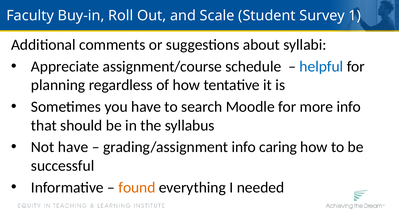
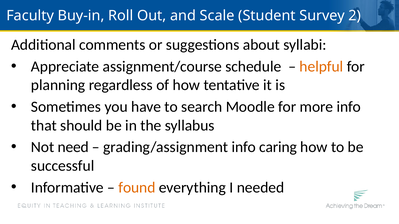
1: 1 -> 2
helpful colour: blue -> orange
Not have: have -> need
